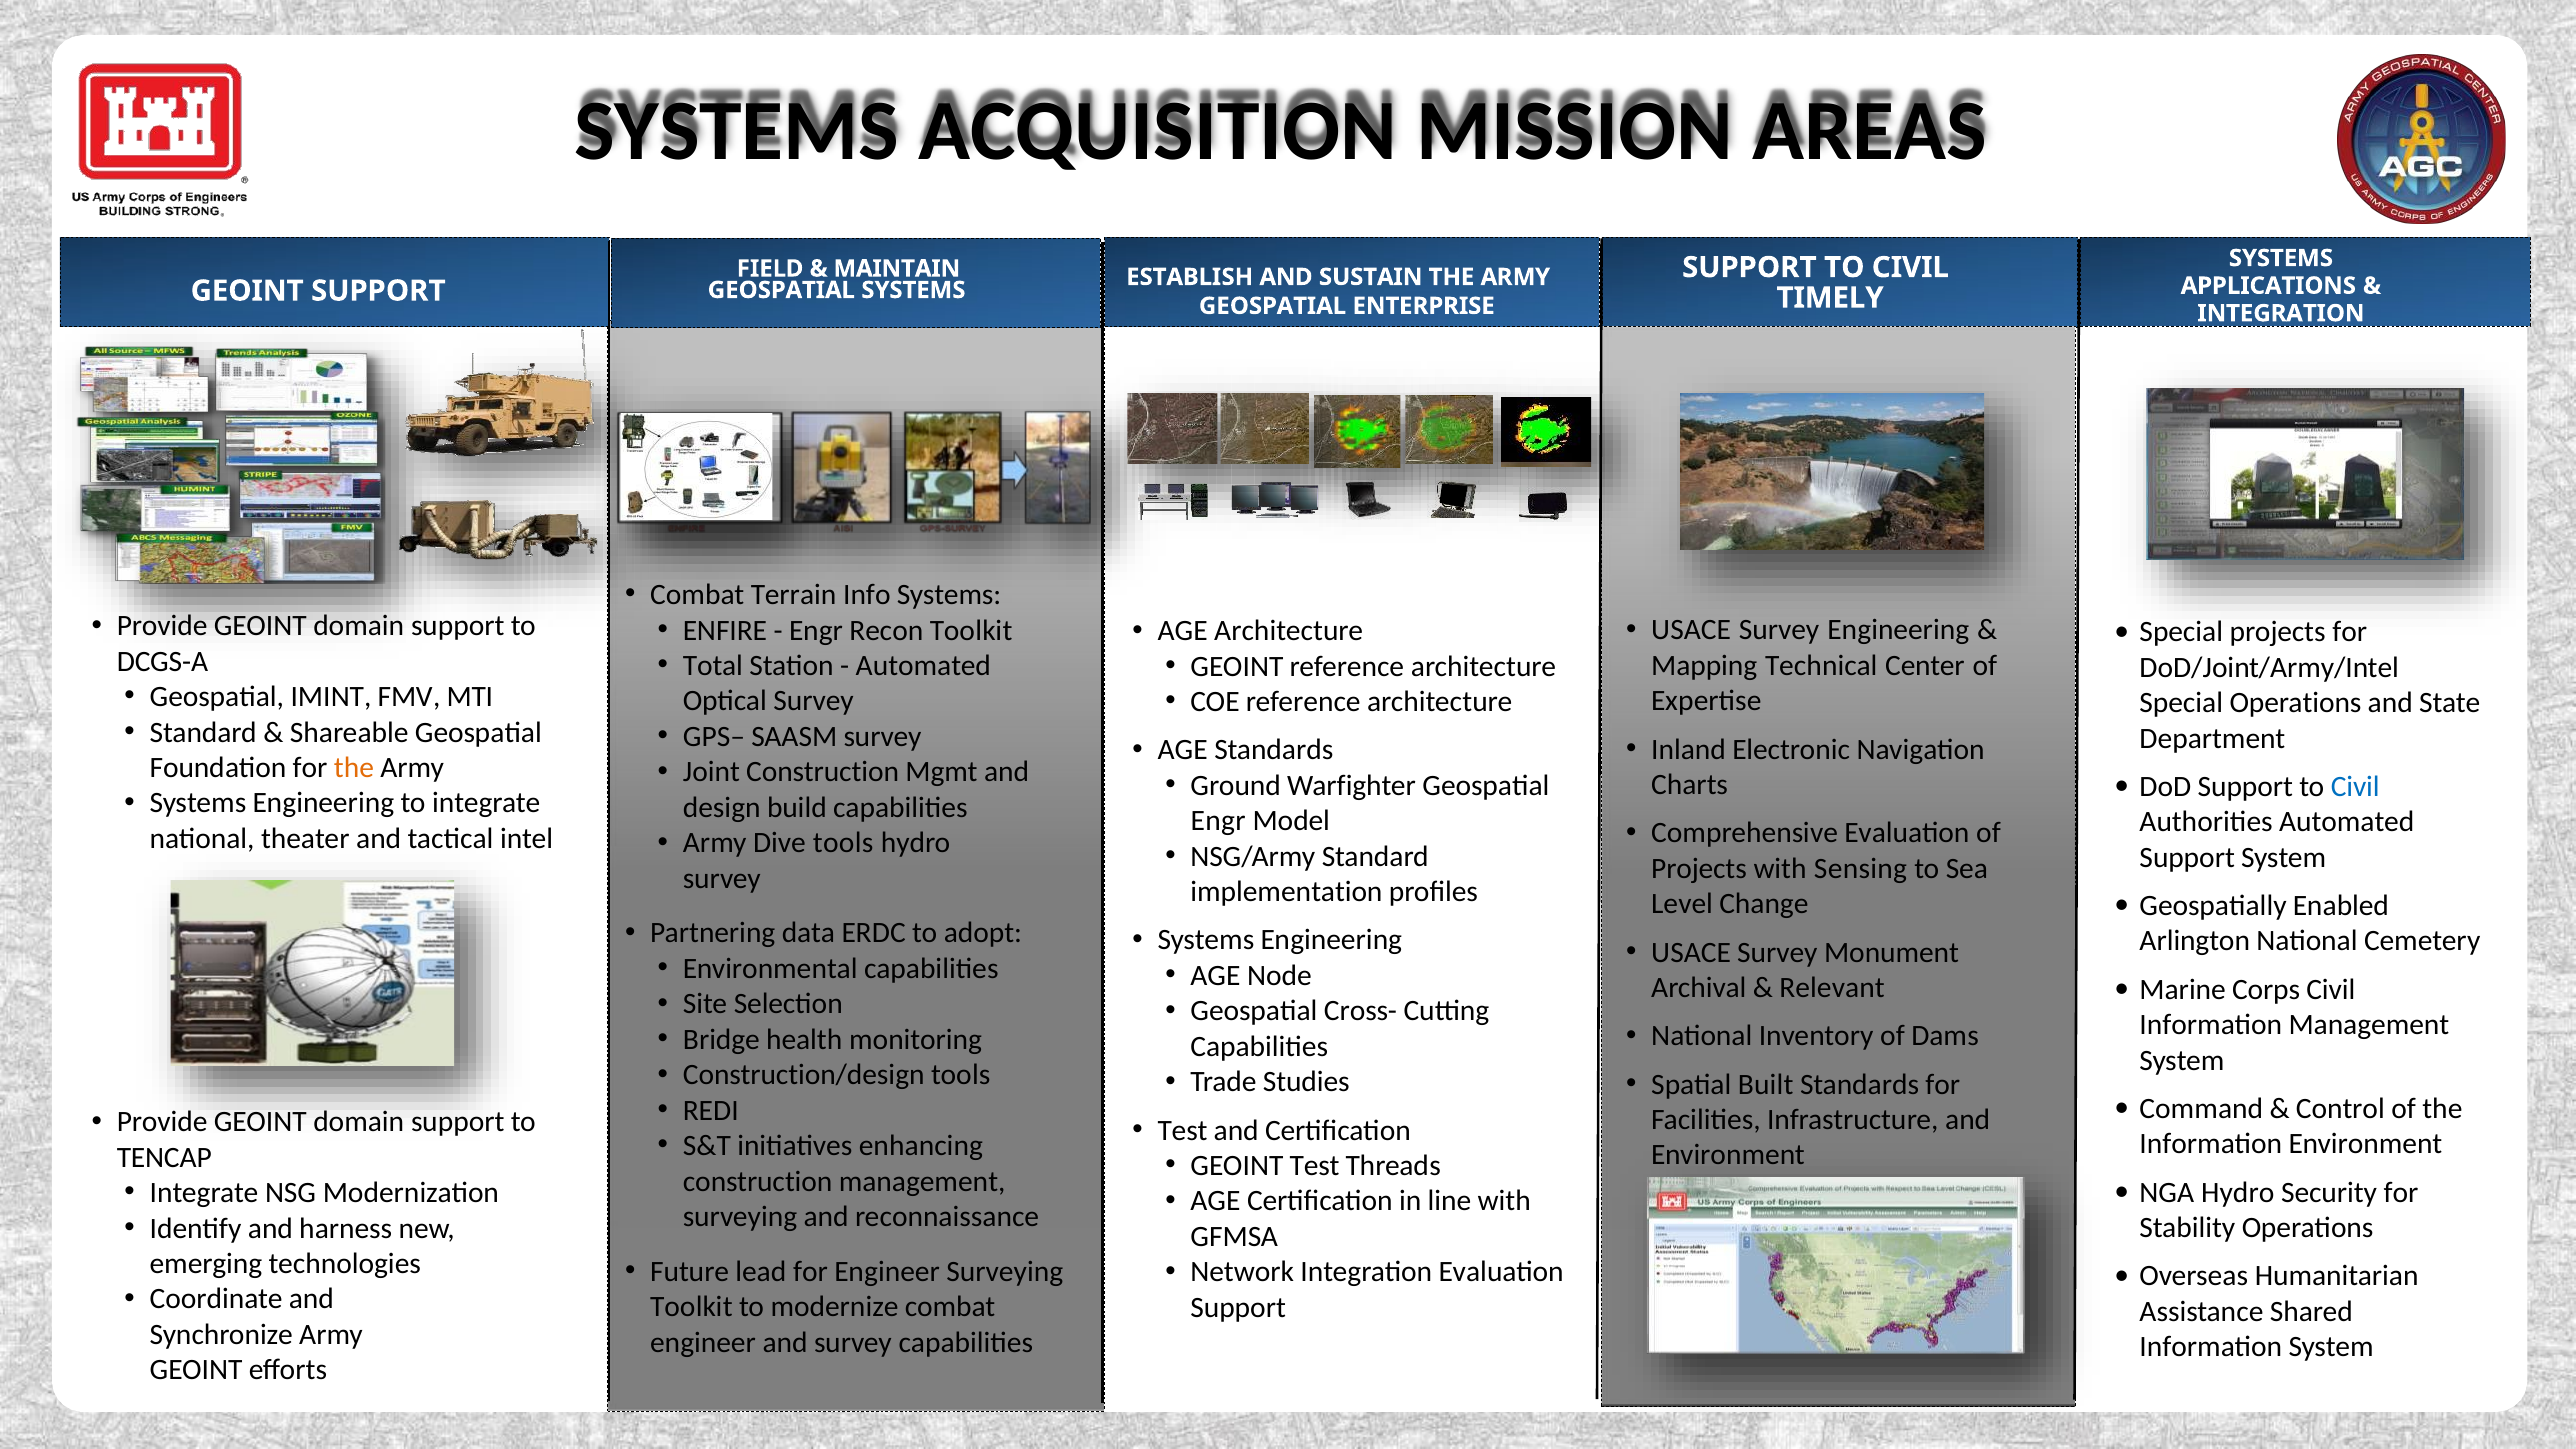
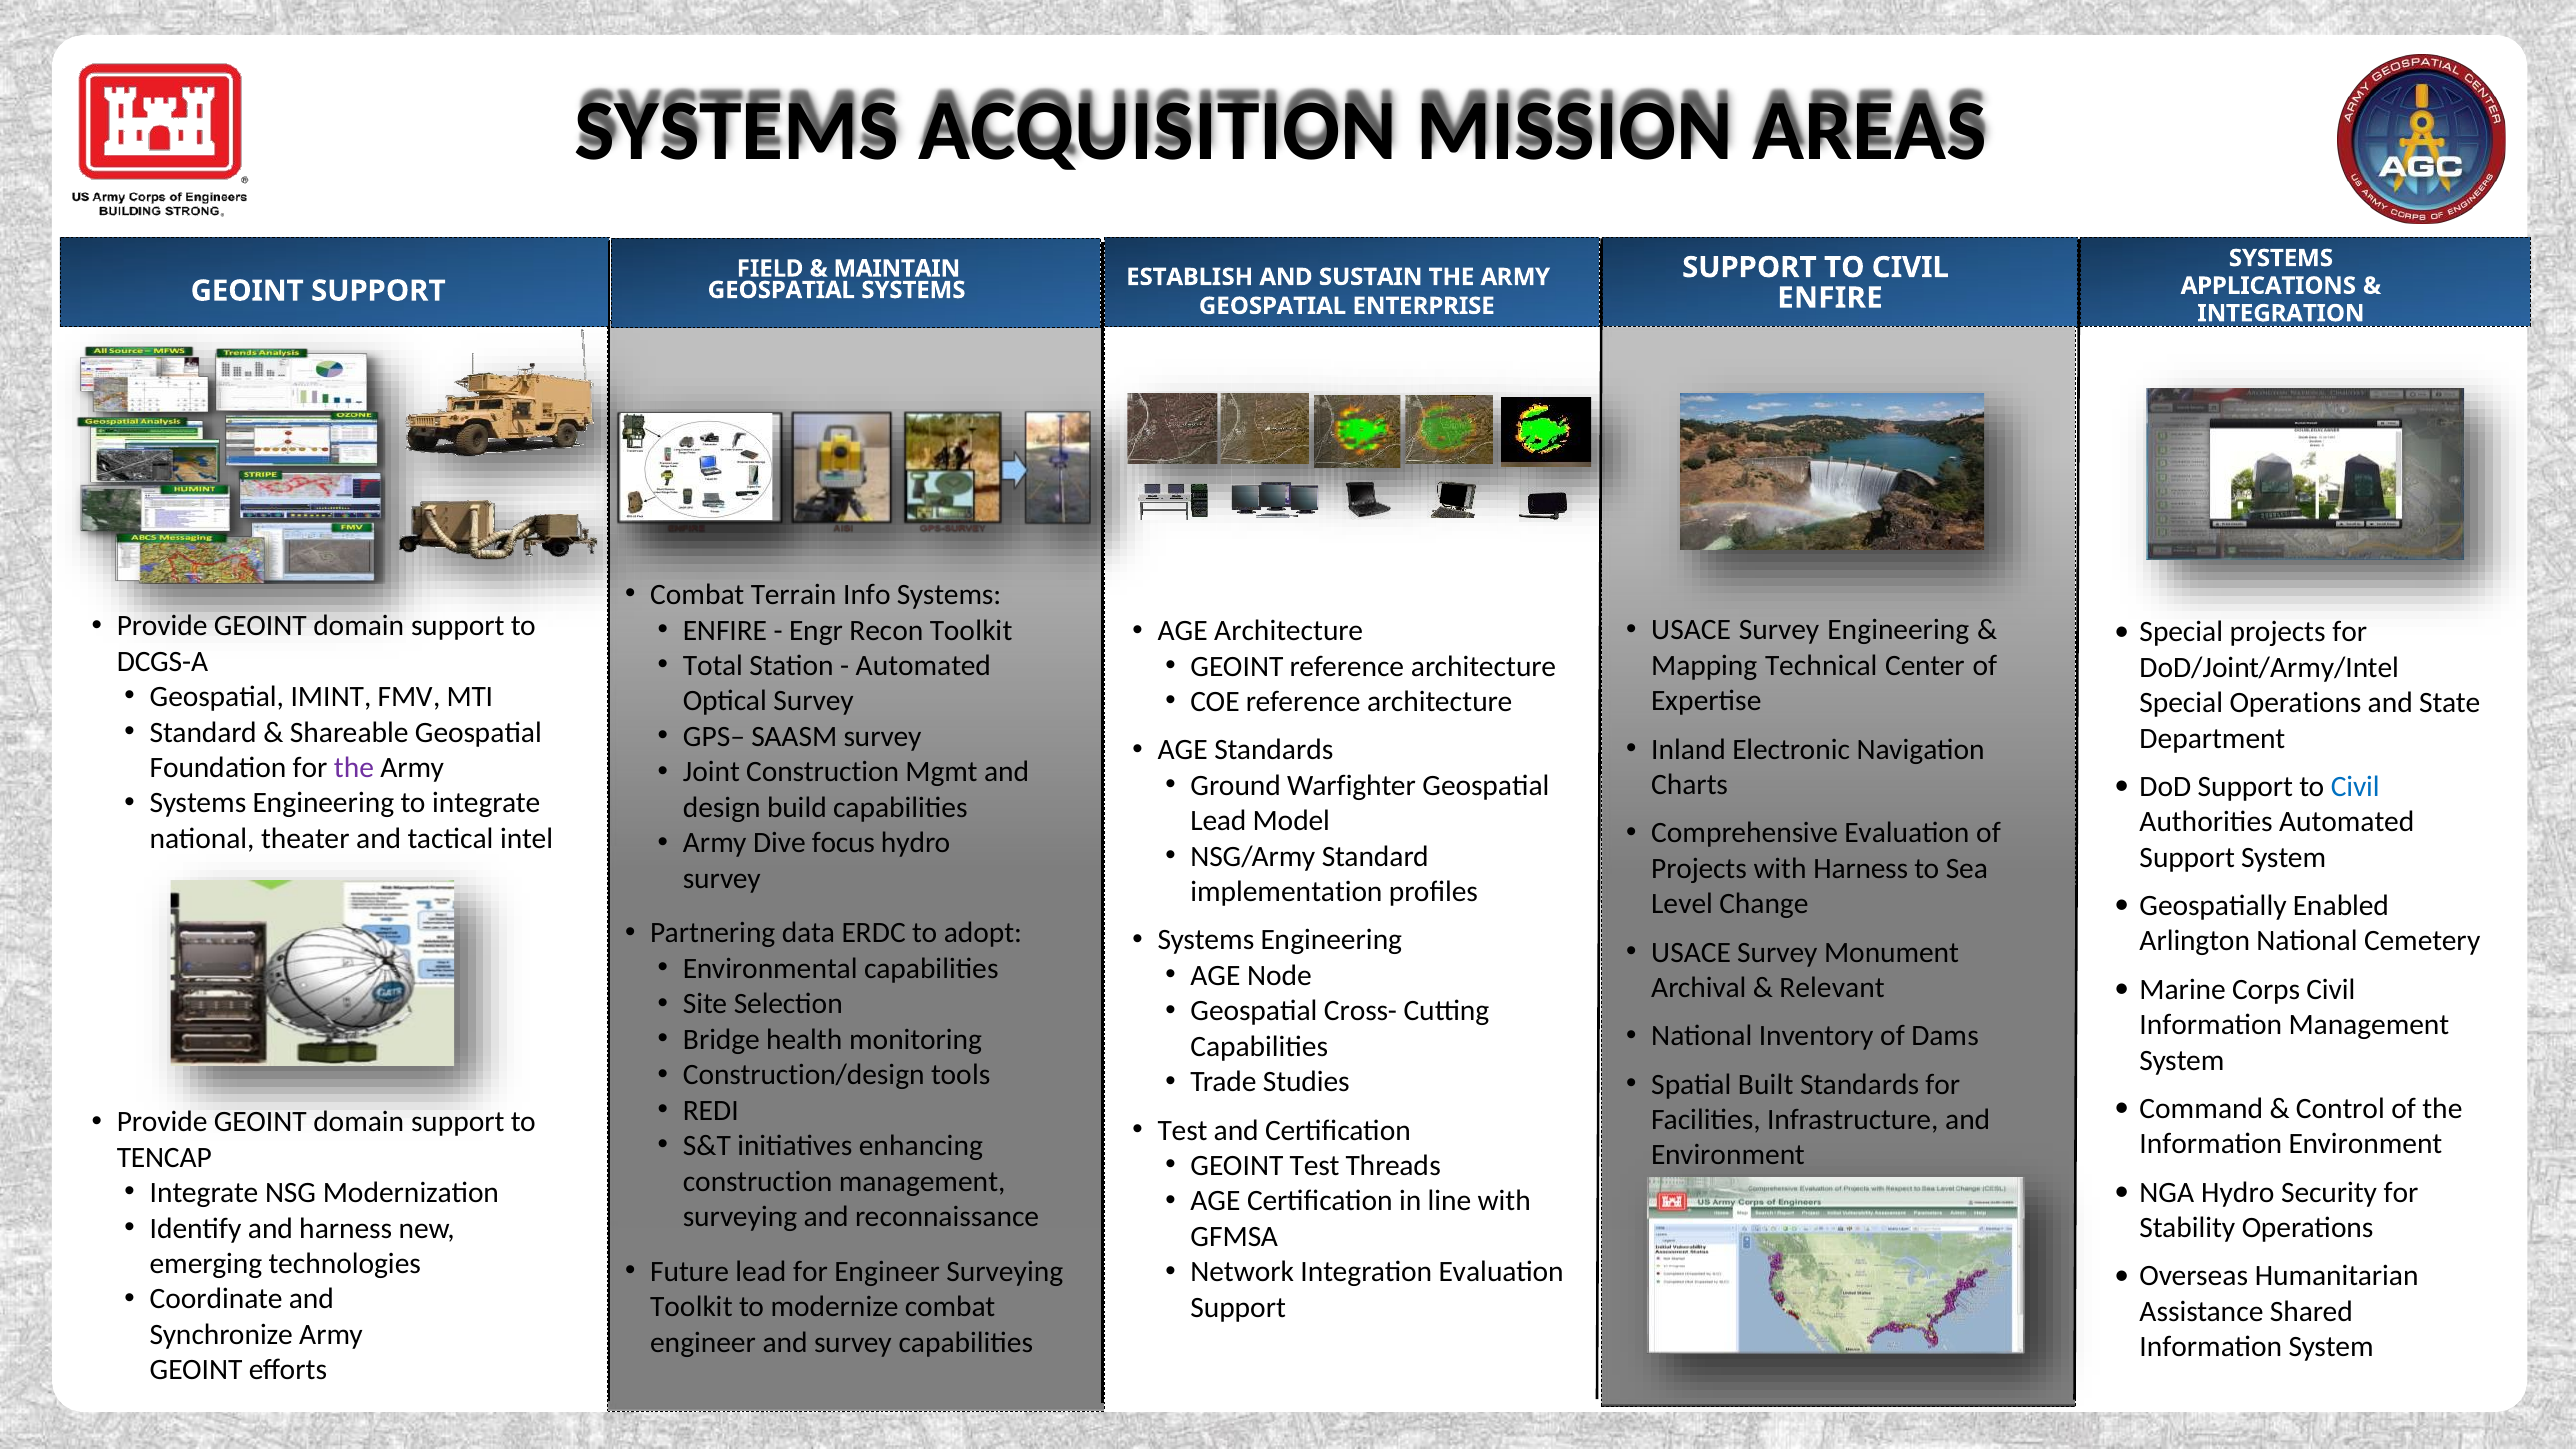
TIMELY at (1830, 298): TIMELY -> ENFIRE
the at (354, 768) colour: orange -> purple
Engr at (1218, 821): Engr -> Lead
Dive tools: tools -> focus
with Sensing: Sensing -> Harness
